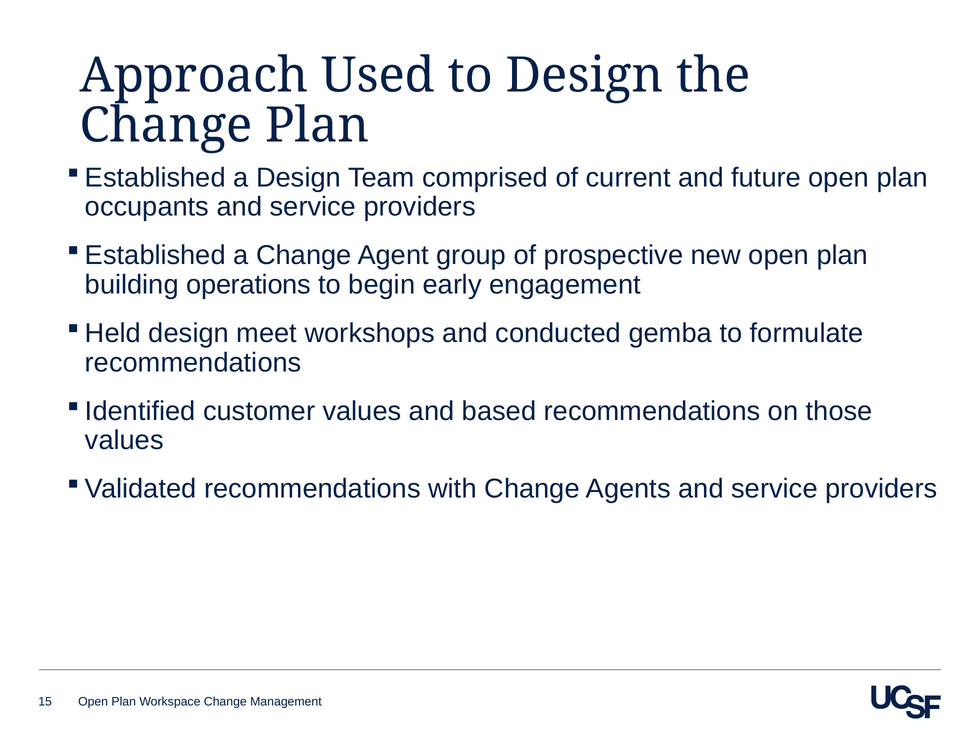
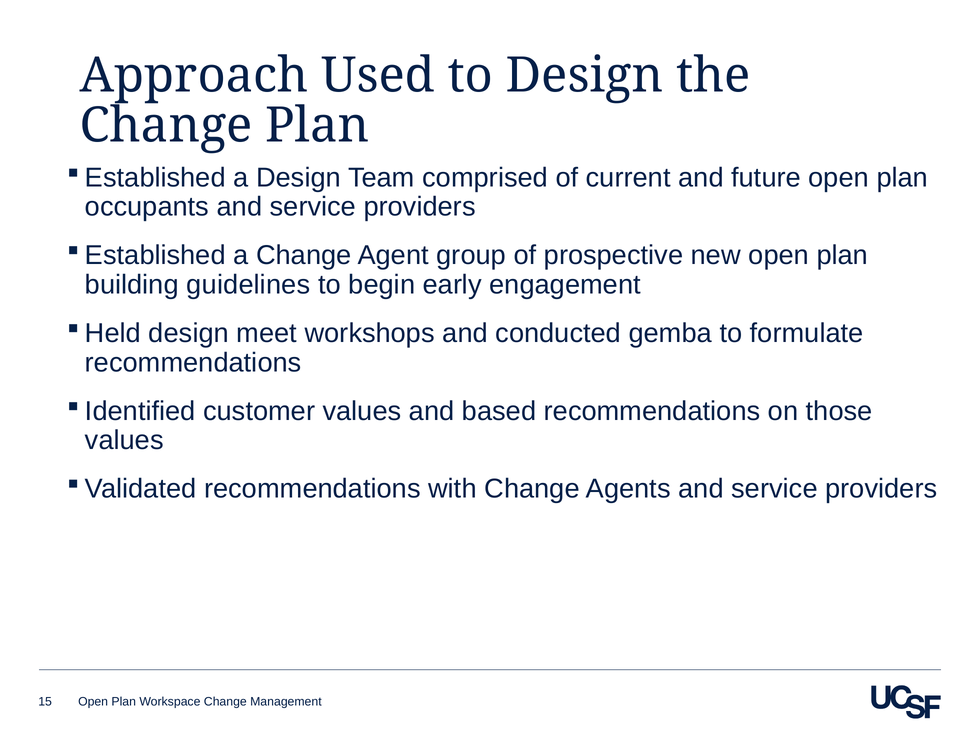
operations: operations -> guidelines
